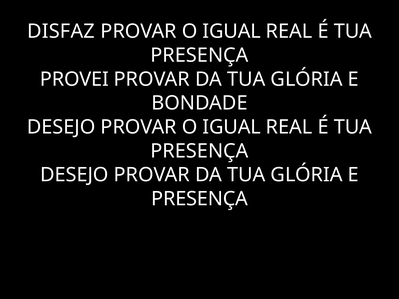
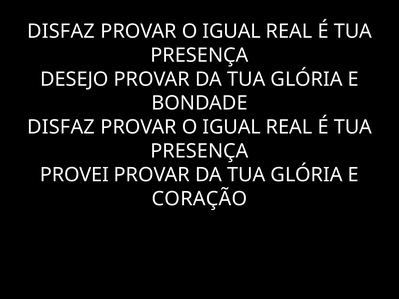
PROVEI: PROVEI -> DESEJO
DESEJO at (61, 127): DESEJO -> DISFAZ
DESEJO at (74, 175): DESEJO -> PROVEI
PRESENÇA at (200, 199): PRESENÇA -> CORAÇÃO
